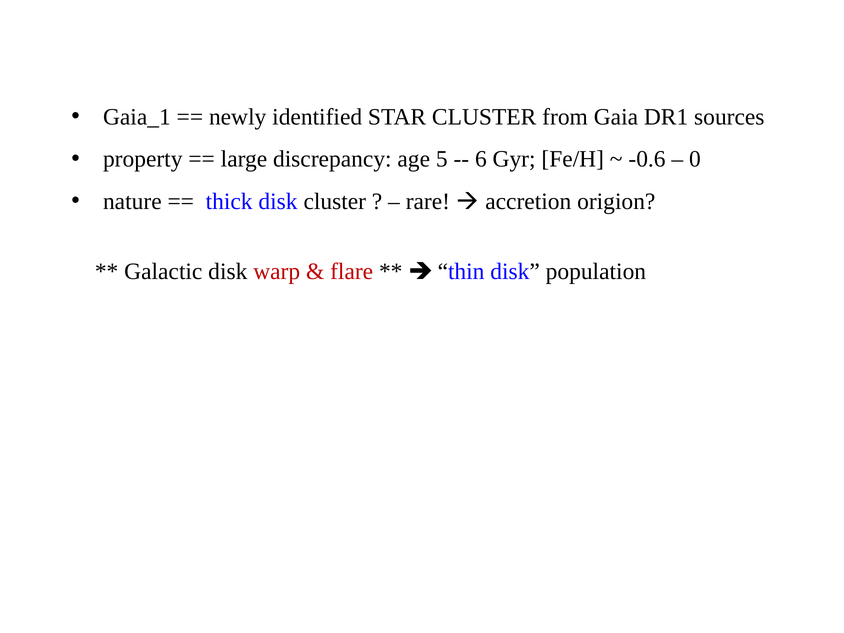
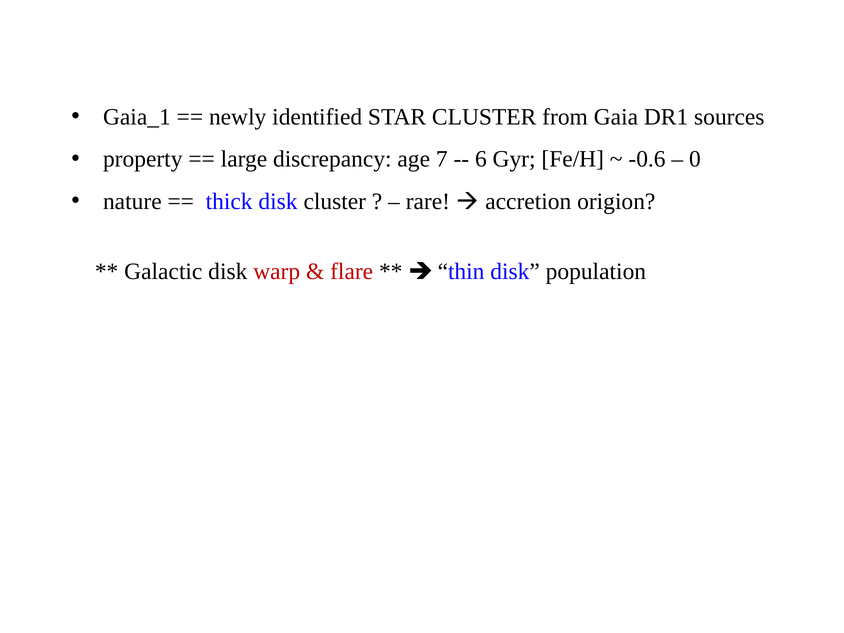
5: 5 -> 7
